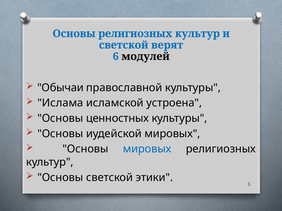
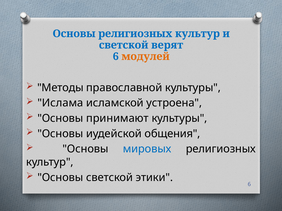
модулей colour: black -> orange
Обычаи: Обычаи -> Методы
ценностных: ценностных -> принимают
иудейской мировых: мировых -> общения
